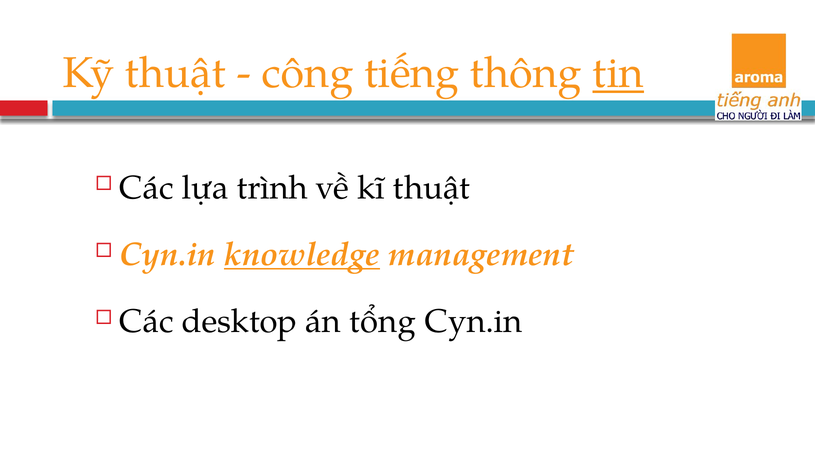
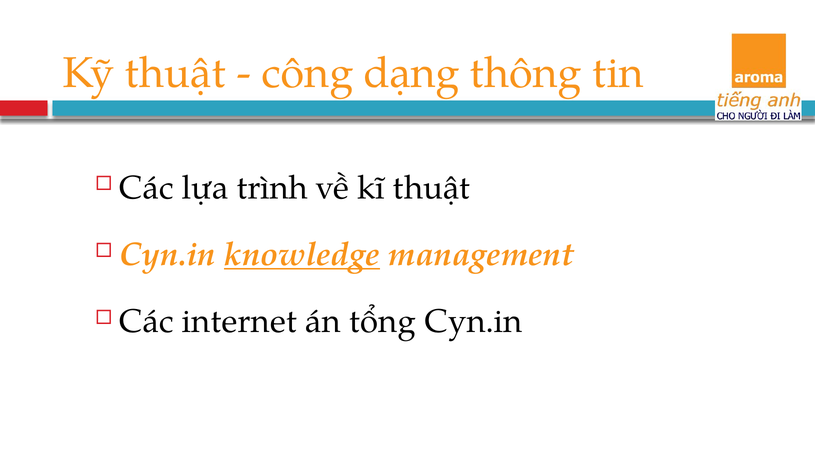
tiếng: tiếng -> dạng
tin underline: present -> none
desktop: desktop -> internet
